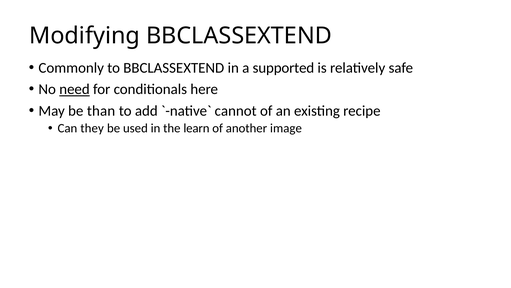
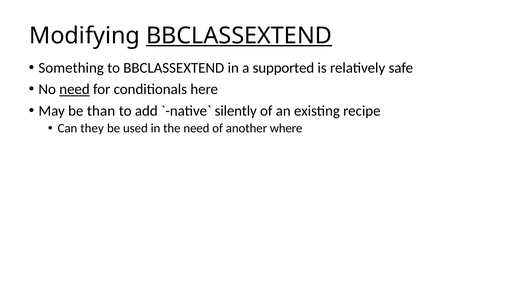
BBCLASSEXTEND at (239, 36) underline: none -> present
Commonly: Commonly -> Something
cannot: cannot -> silently
the learn: learn -> need
image: image -> where
